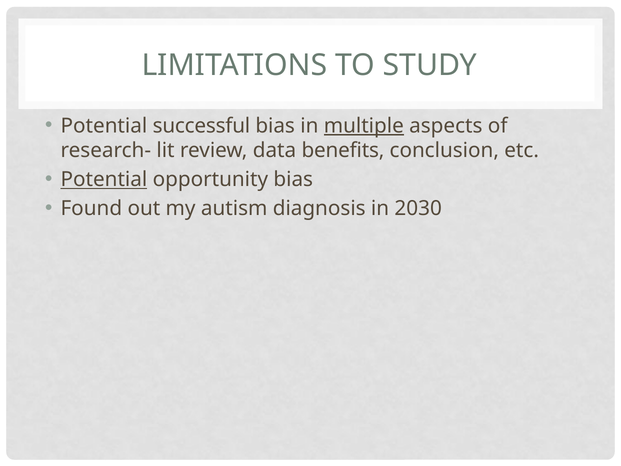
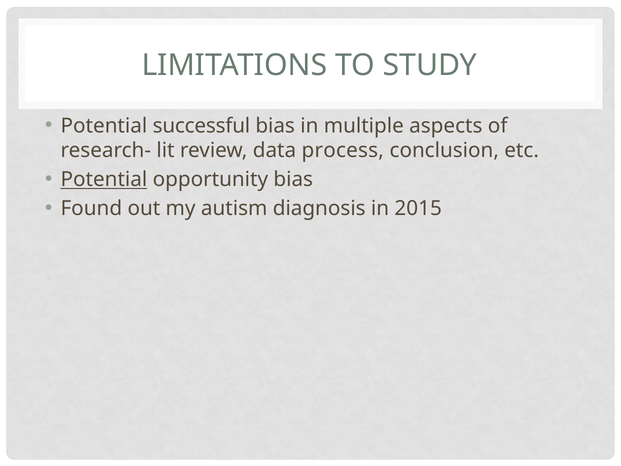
multiple underline: present -> none
benefits: benefits -> process
2030: 2030 -> 2015
